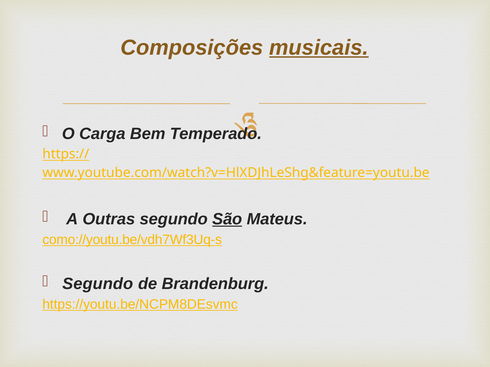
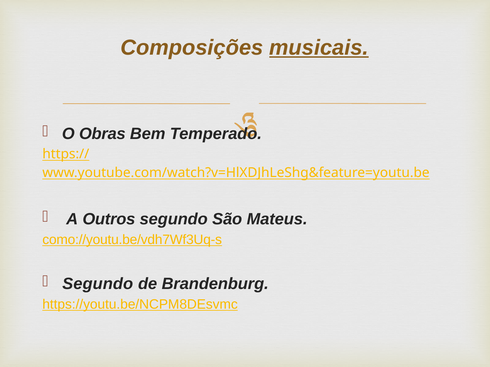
Carga: Carga -> Obras
Outras: Outras -> Outros
São underline: present -> none
